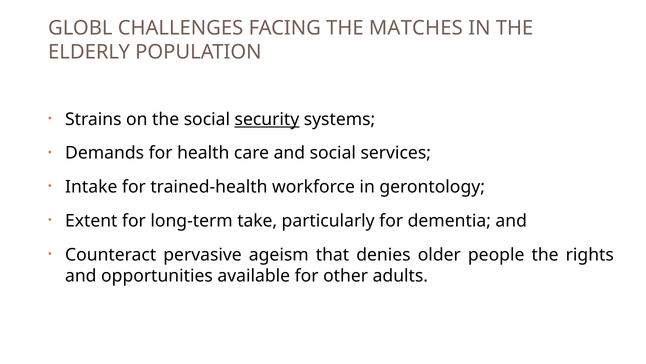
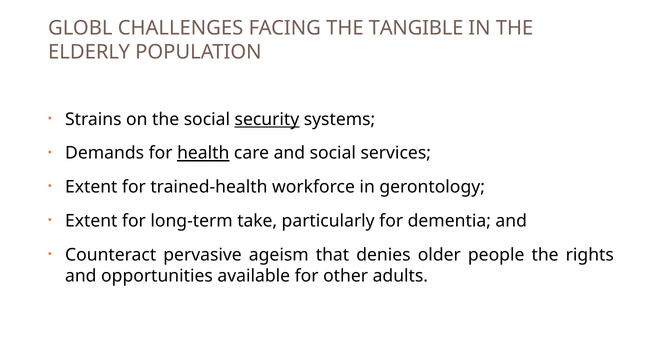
MATCHES: MATCHES -> TANGIBLE
health underline: none -> present
Intake at (91, 187): Intake -> Extent
